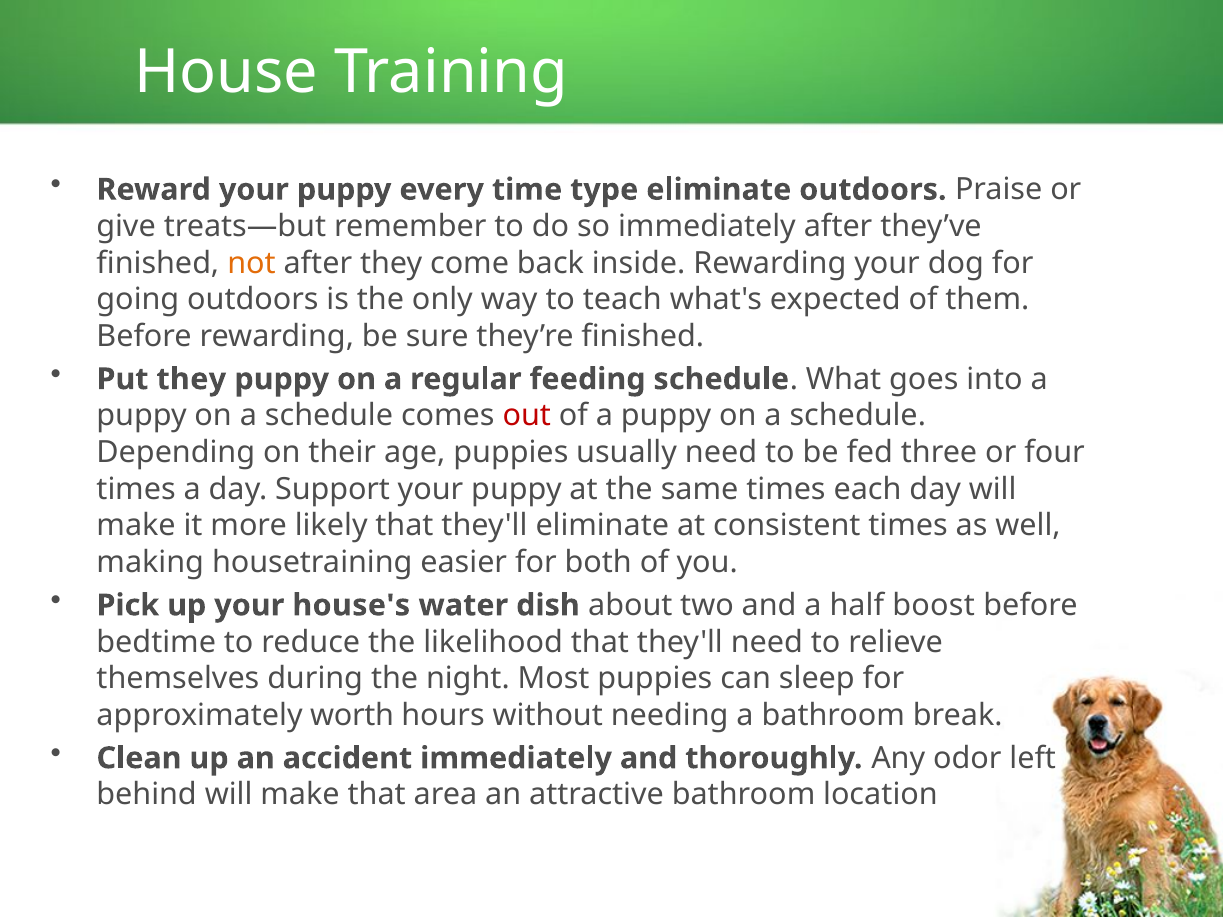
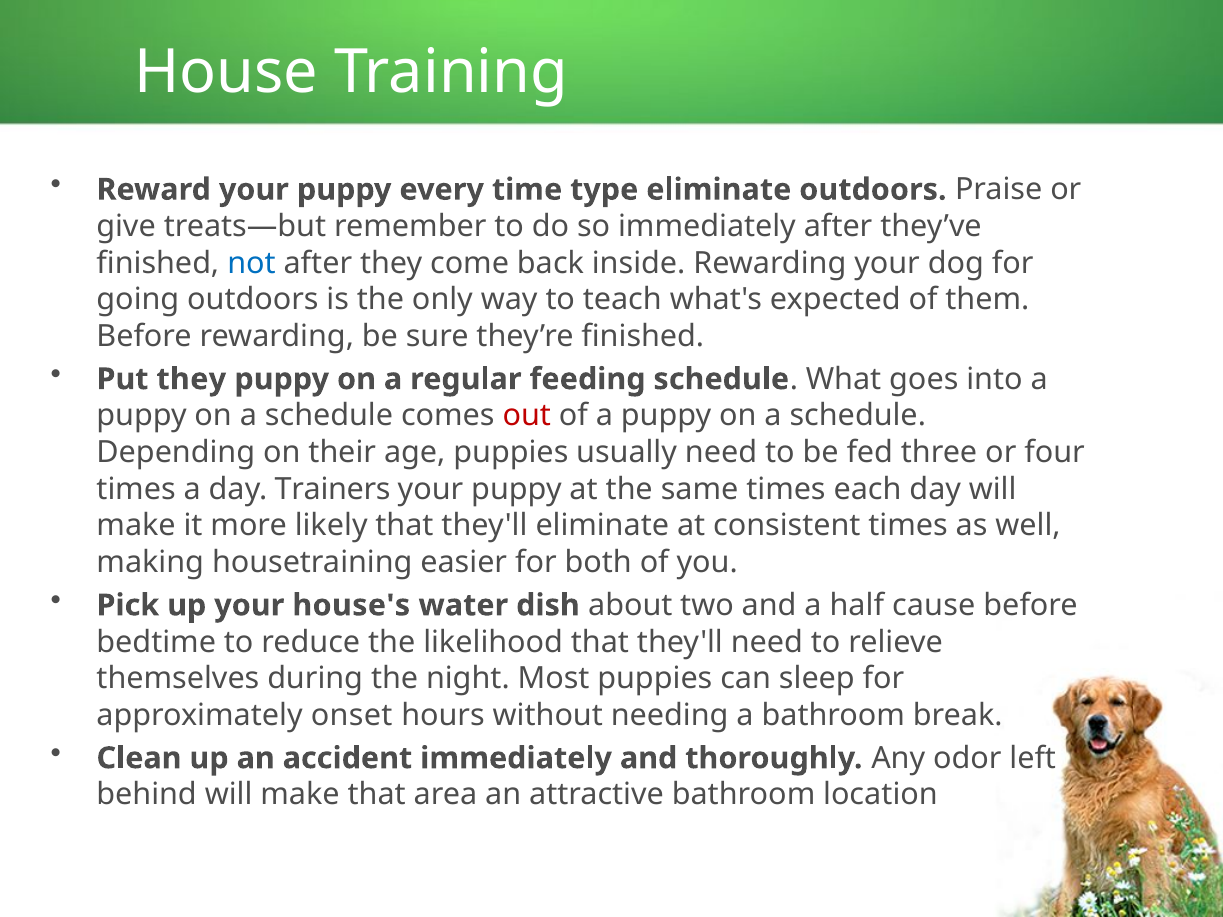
not colour: orange -> blue
Support: Support -> Trainers
boost: boost -> cause
worth: worth -> onset
